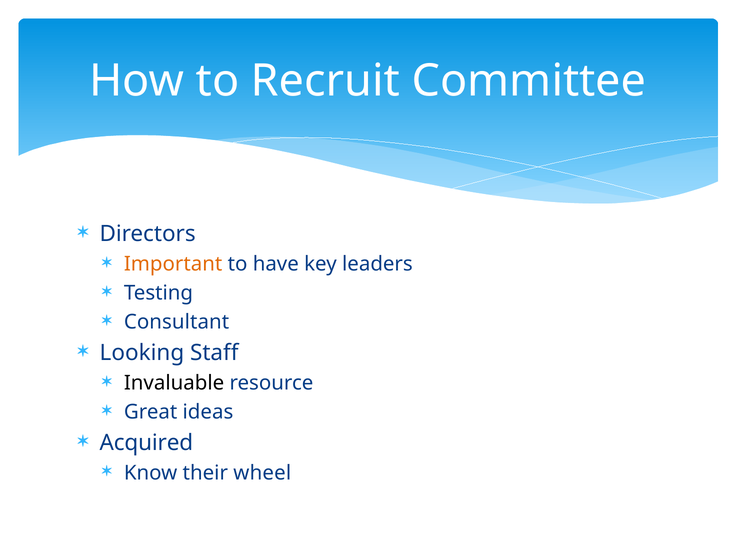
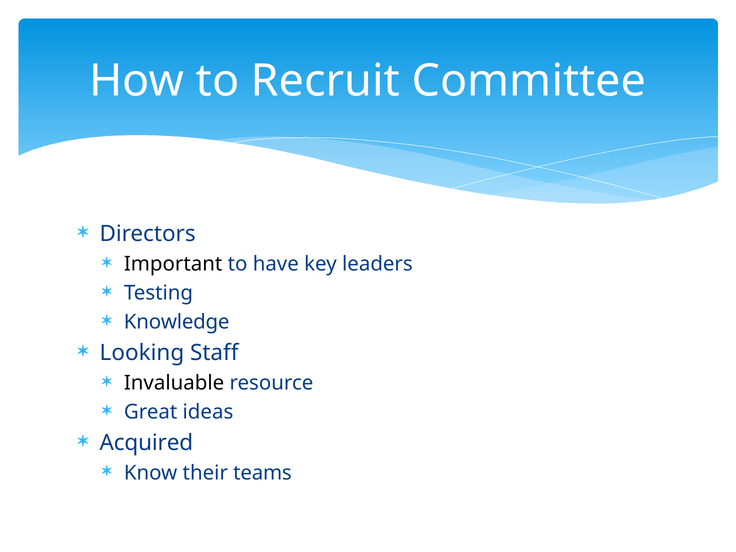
Important colour: orange -> black
Consultant: Consultant -> Knowledge
wheel: wheel -> teams
